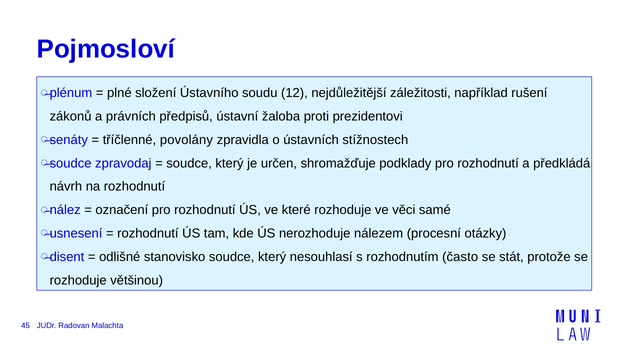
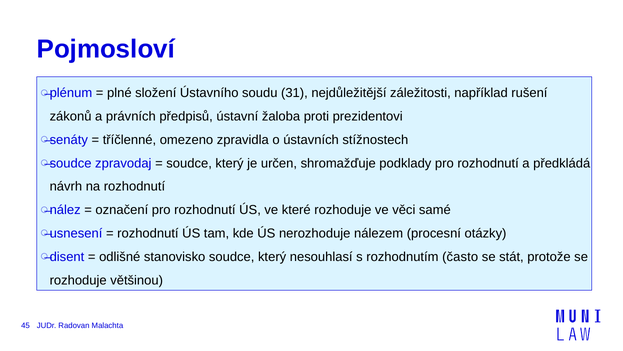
12: 12 -> 31
povolány: povolány -> omezeno
